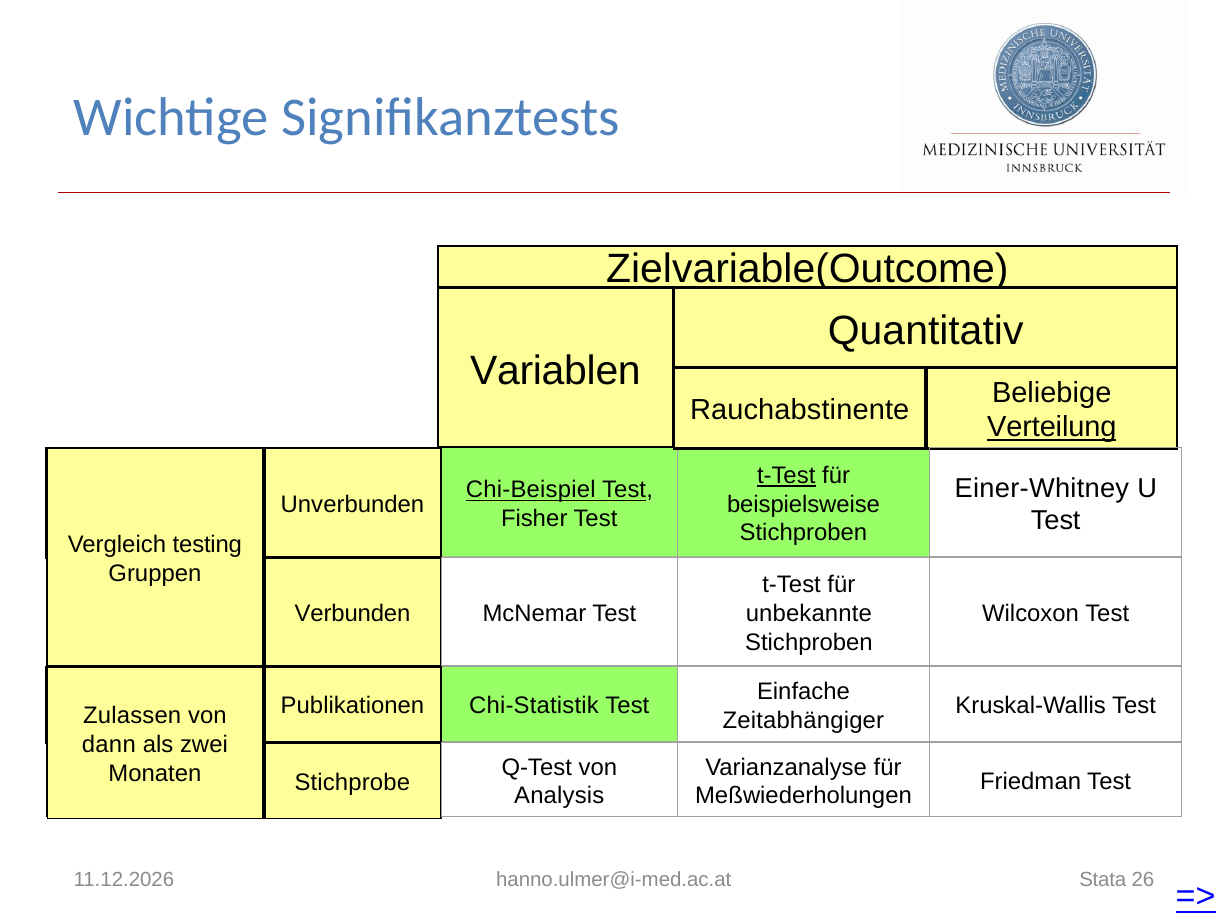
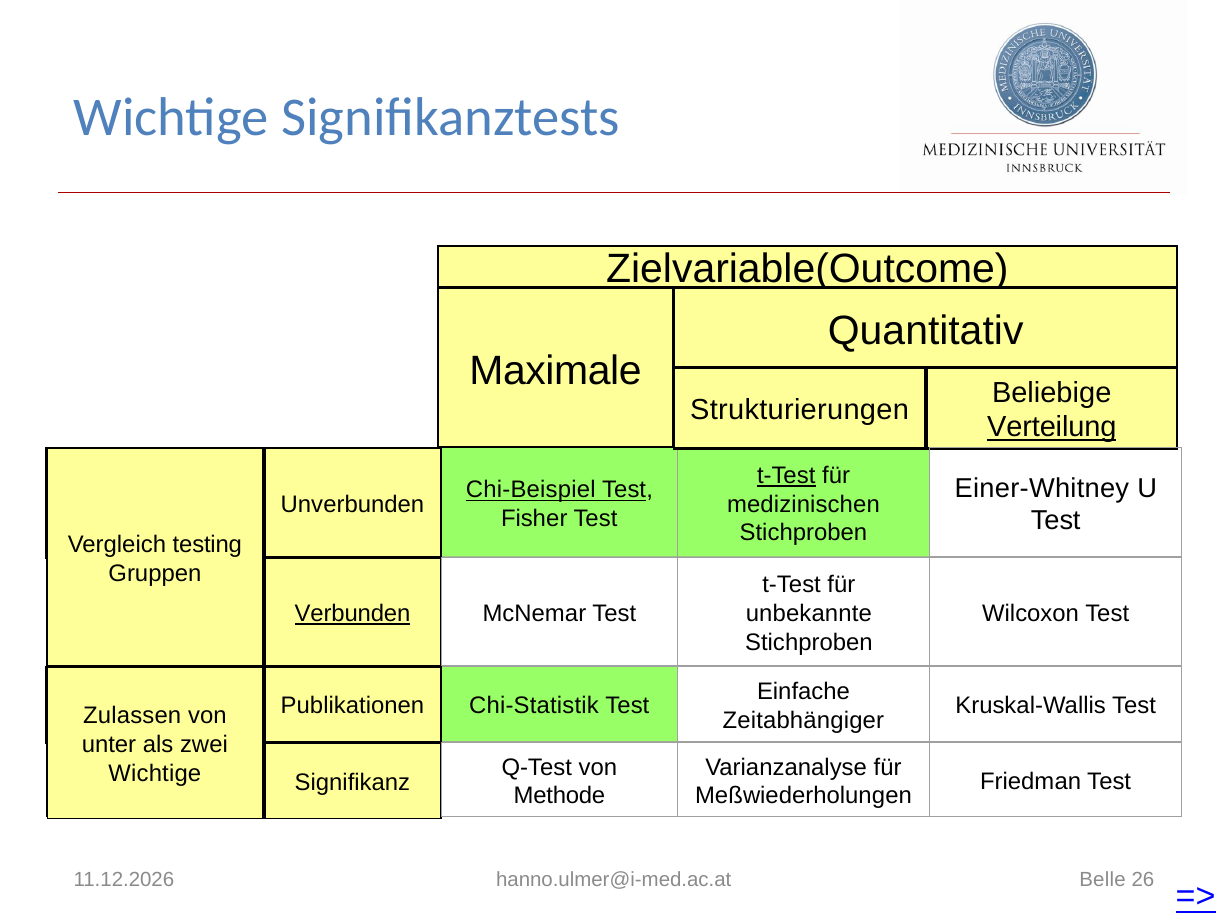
Variablen: Variablen -> Maximale
Rauchabstinente: Rauchabstinente -> Strukturierungen
beispielsweise: beispielsweise -> medizinischen
Verbunden underline: none -> present
dann: dann -> unter
Monaten at (155, 773): Monaten -> Wichtige
Stichprobe: Stichprobe -> Signifikanz
Analysis: Analysis -> Methode
Stata: Stata -> Belle
